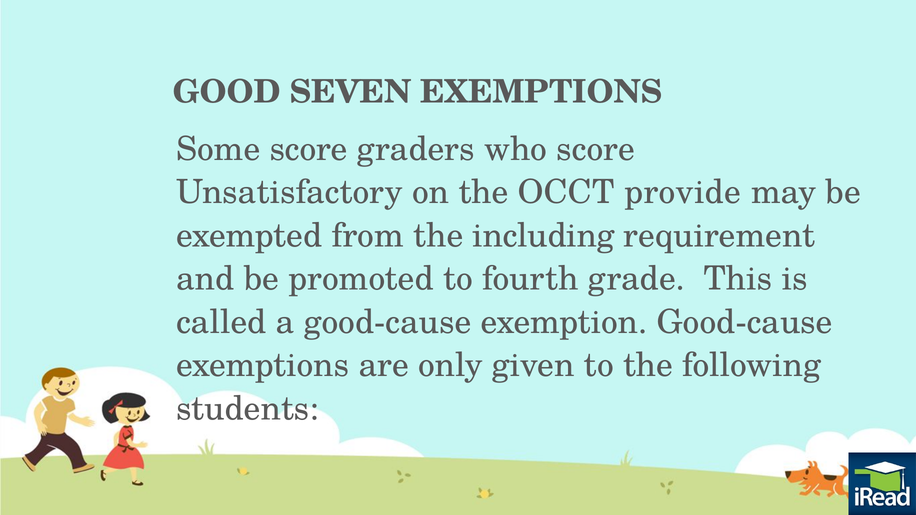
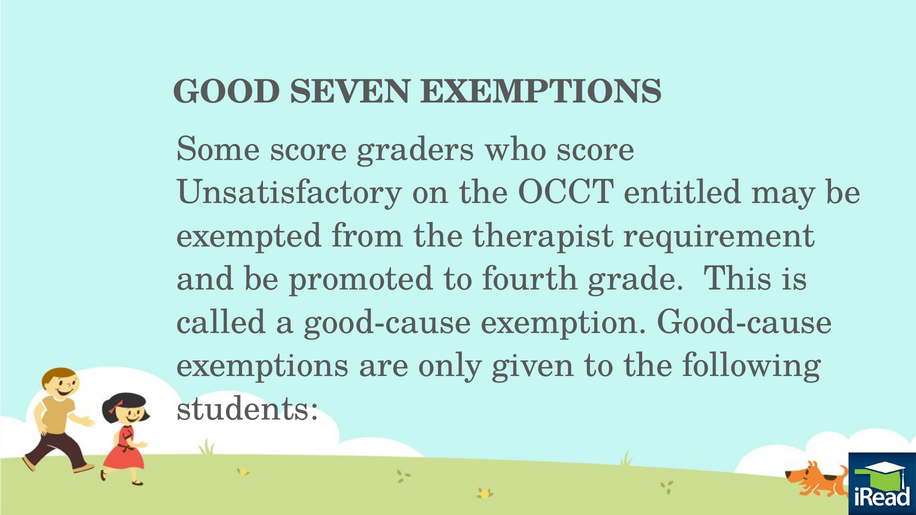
provide: provide -> entitled
including: including -> therapist
